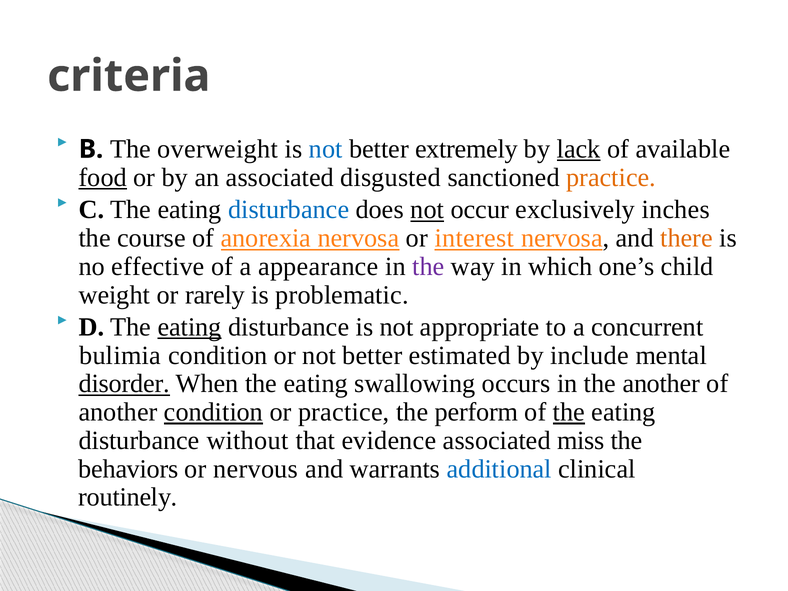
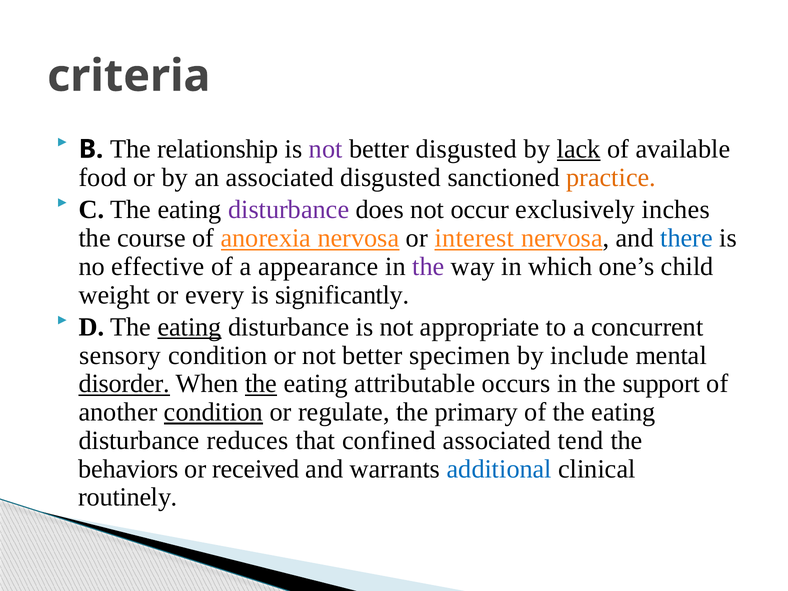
overweight: overweight -> relationship
not at (326, 149) colour: blue -> purple
better extremely: extremely -> disgusted
food underline: present -> none
disturbance at (289, 210) colour: blue -> purple
not at (427, 210) underline: present -> none
there colour: orange -> blue
rarely: rarely -> every
problematic: problematic -> significantly
bulimia: bulimia -> sensory
estimated: estimated -> specimen
the at (261, 384) underline: none -> present
swallowing: swallowing -> attributable
the another: another -> support
or practice: practice -> regulate
perform: perform -> primary
the at (569, 412) underline: present -> none
without: without -> reduces
evidence: evidence -> confined
miss: miss -> tend
nervous: nervous -> received
